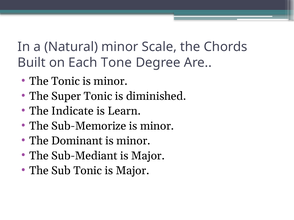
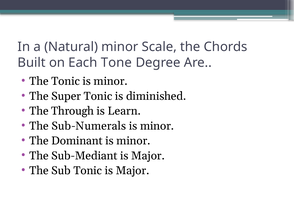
Indicate: Indicate -> Through
Sub-Memorize: Sub-Memorize -> Sub-Numerals
